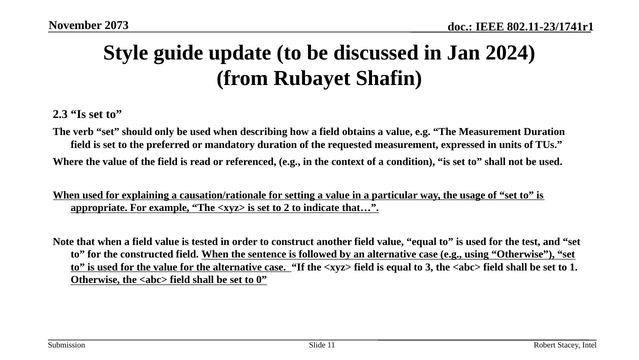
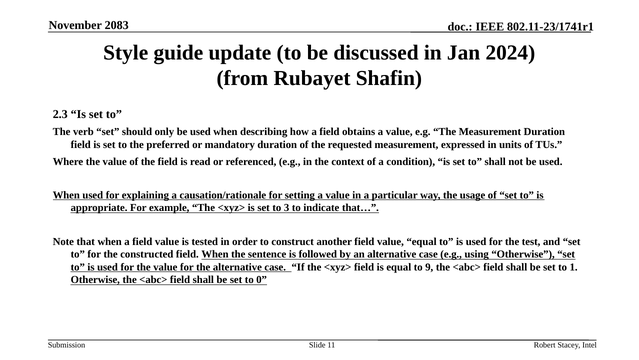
2073: 2073 -> 2083
2: 2 -> 3
3: 3 -> 9
